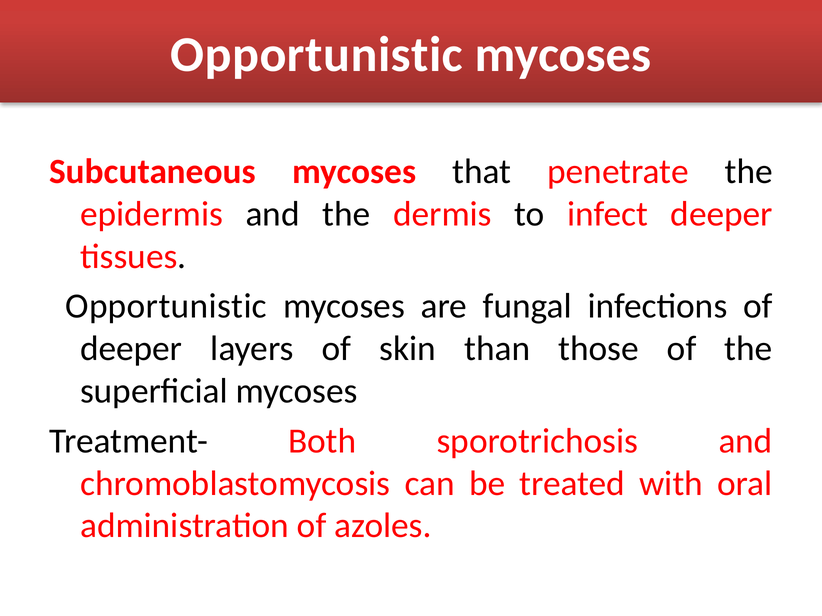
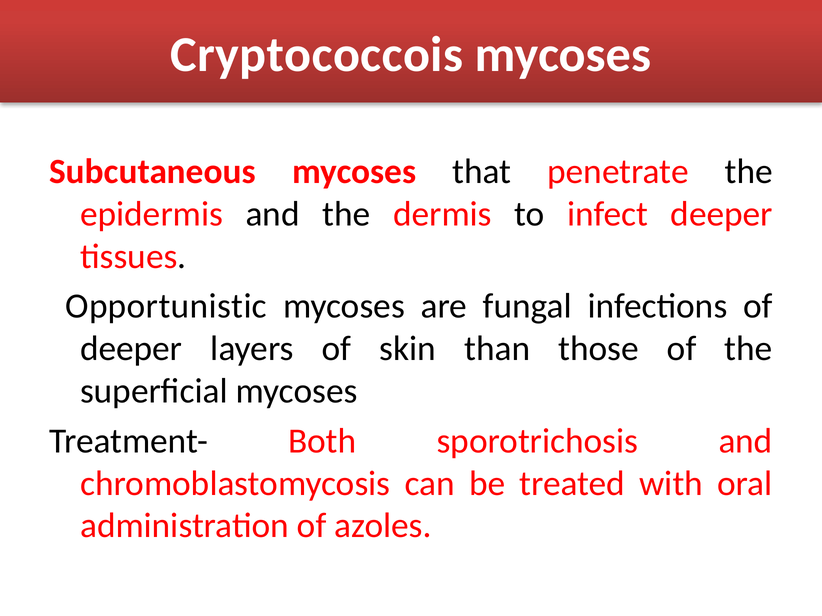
Opportunistic at (317, 55): Opportunistic -> Cryptococcois
